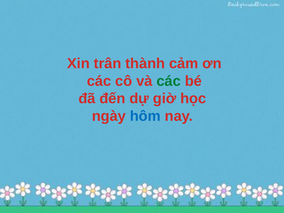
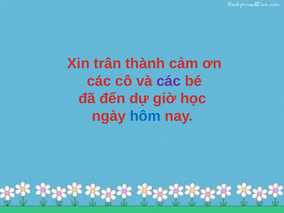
các at (169, 81) colour: green -> purple
